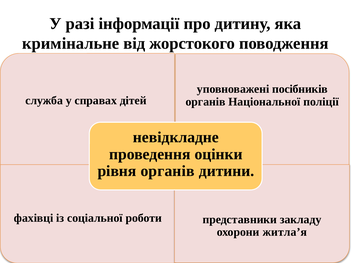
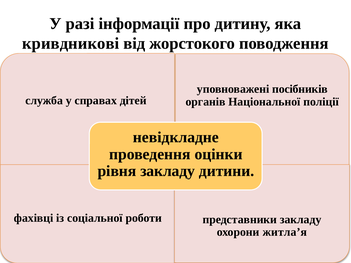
кримінальне: кримінальне -> кривдникові
рівня органів: органів -> закладу
